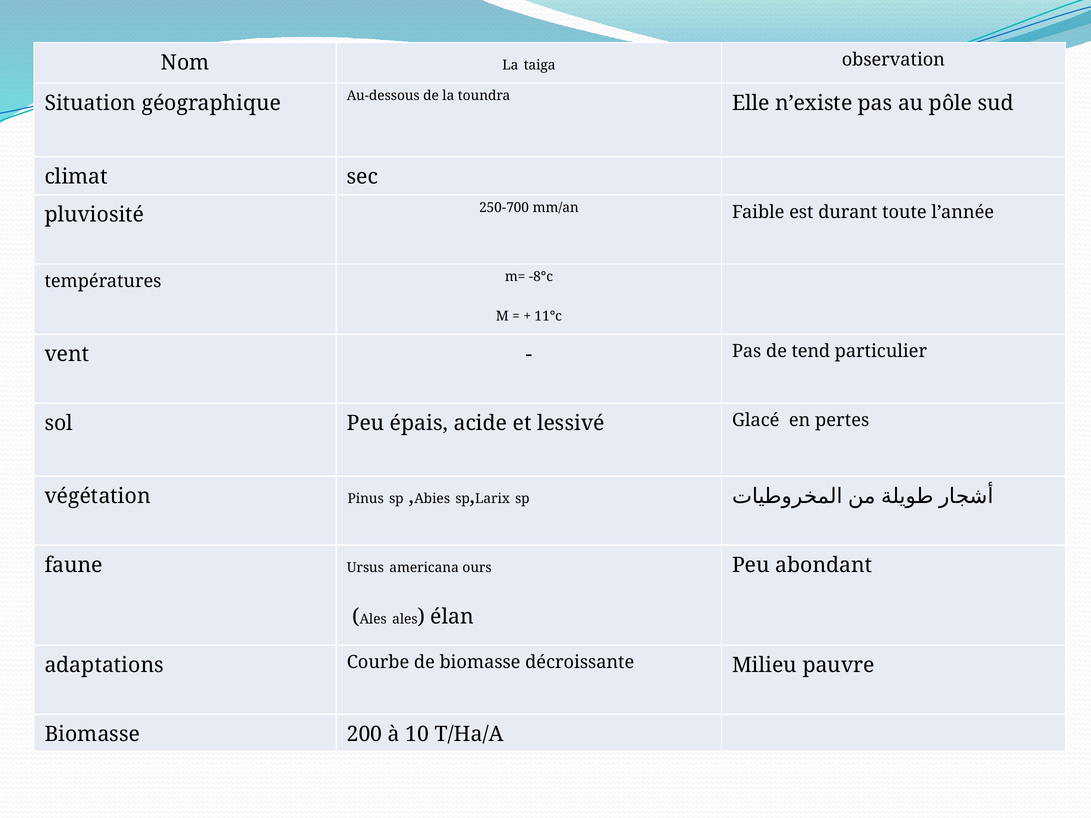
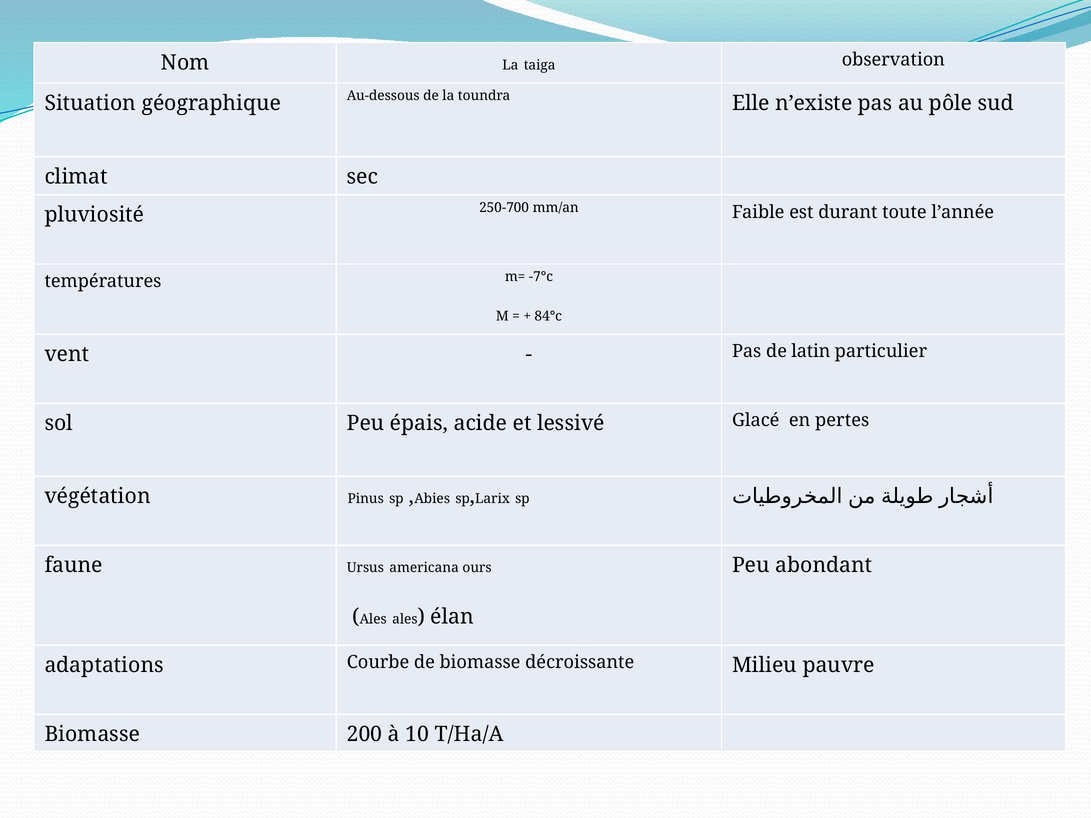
-8°c: -8°c -> -7°c
11°c: 11°c -> 84°c
tend: tend -> latin
